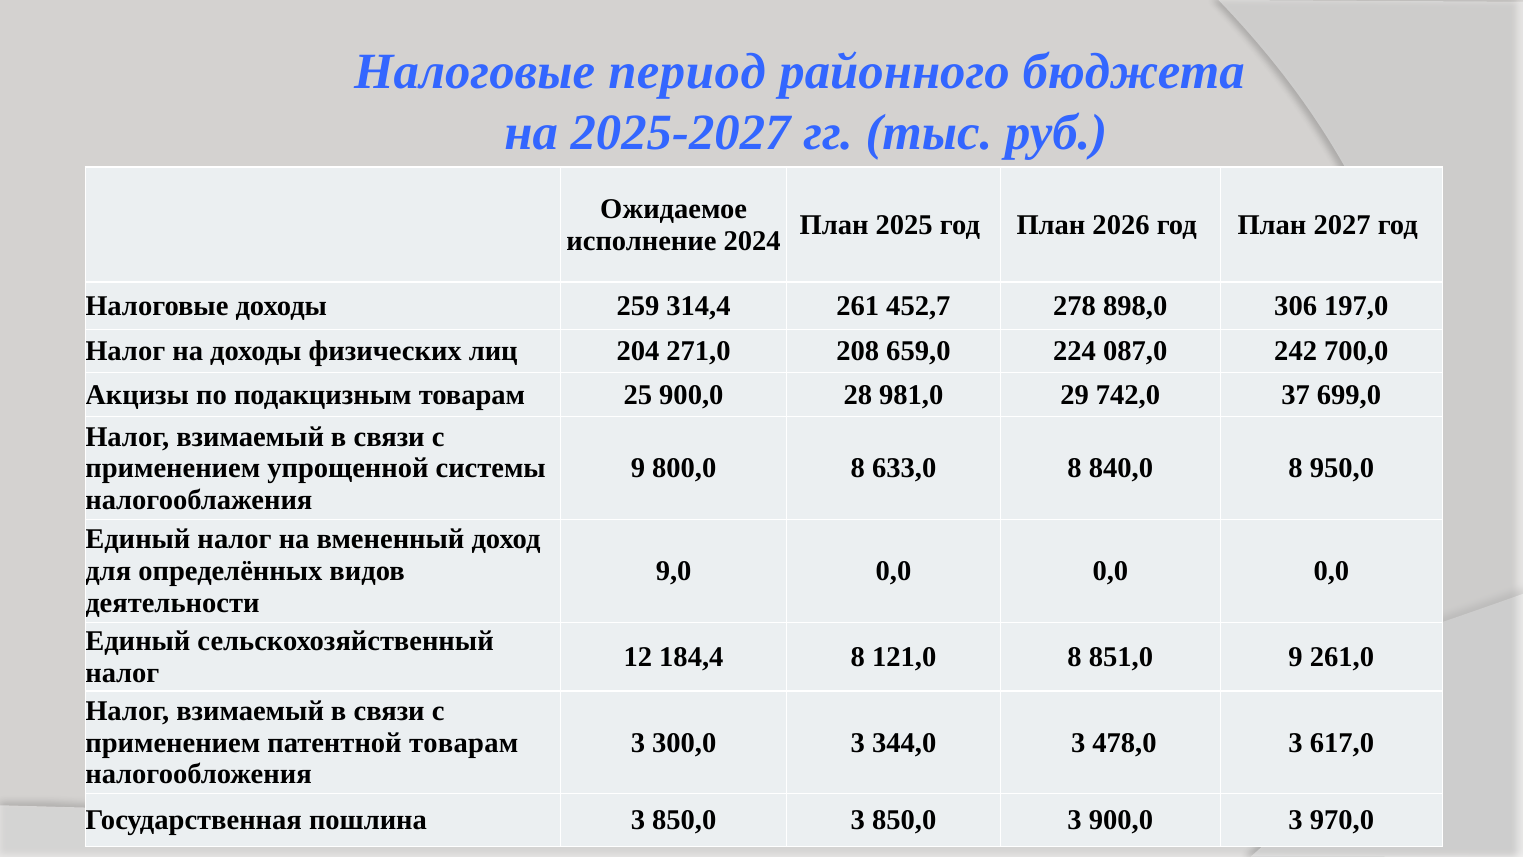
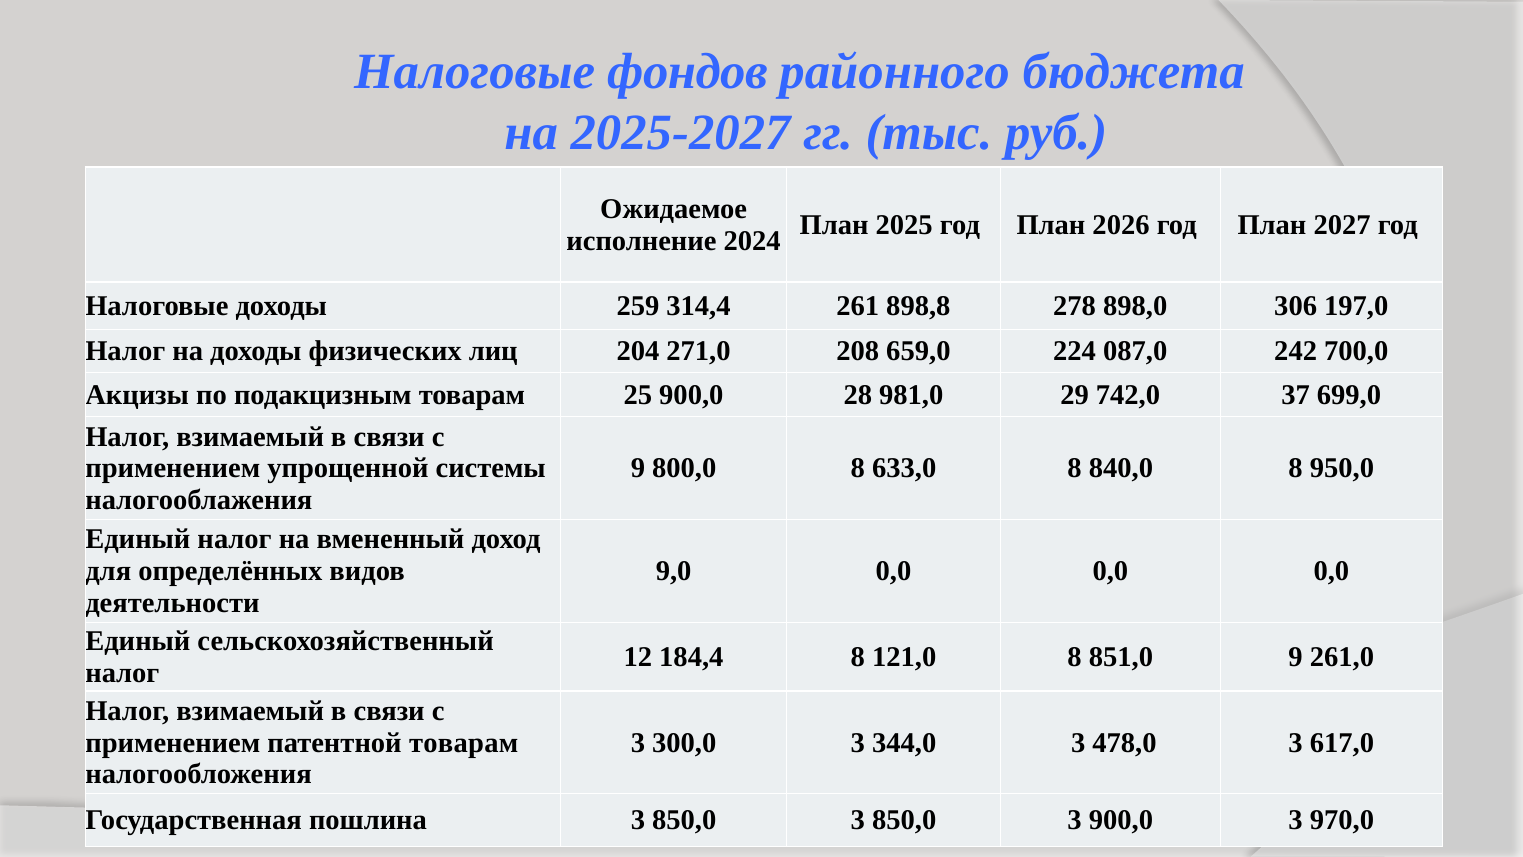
период: период -> фондов
452,7: 452,7 -> 898,8
